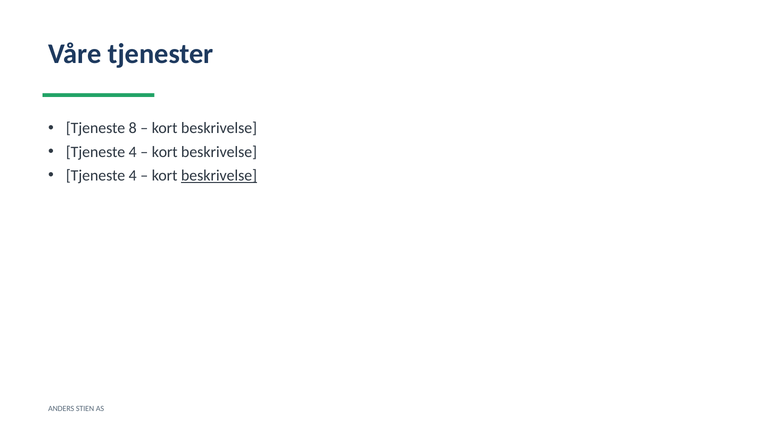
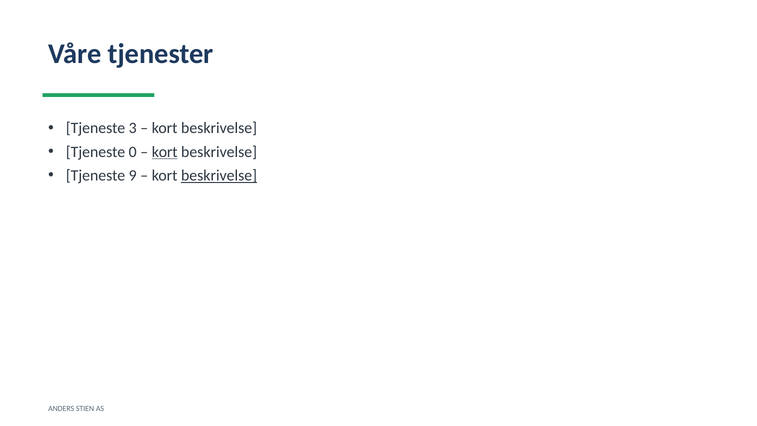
8: 8 -> 3
4 at (133, 152): 4 -> 0
kort at (165, 152) underline: none -> present
4 at (133, 176): 4 -> 9
